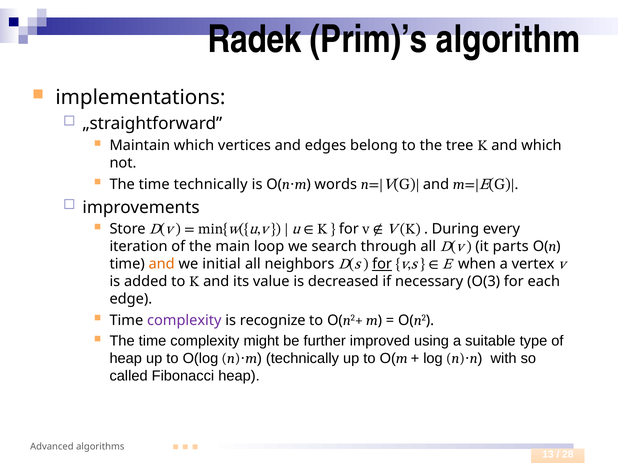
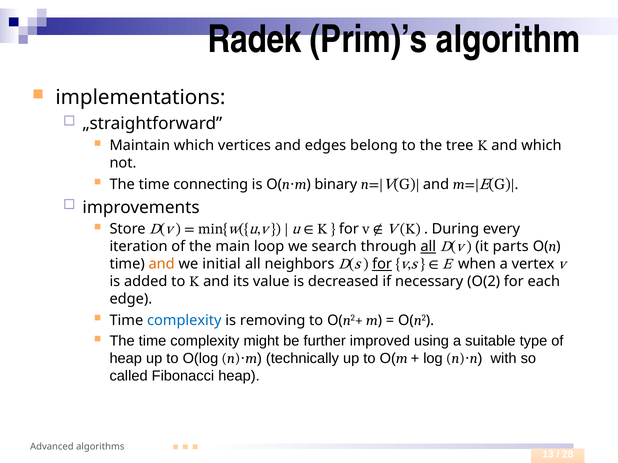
time technically: technically -> connecting
words: words -> binary
all at (428, 247) underline: none -> present
O(3: O(3 -> O(2
complexity at (184, 321) colour: purple -> blue
recognize: recognize -> removing
